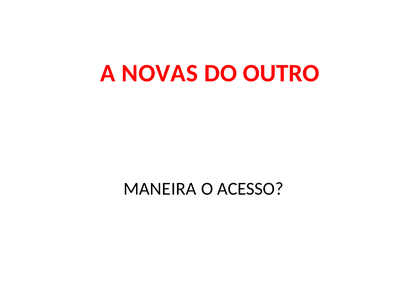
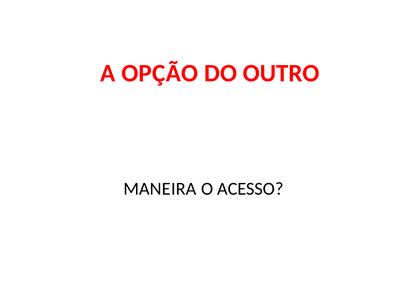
NOVAS: NOVAS -> OPÇÃO
